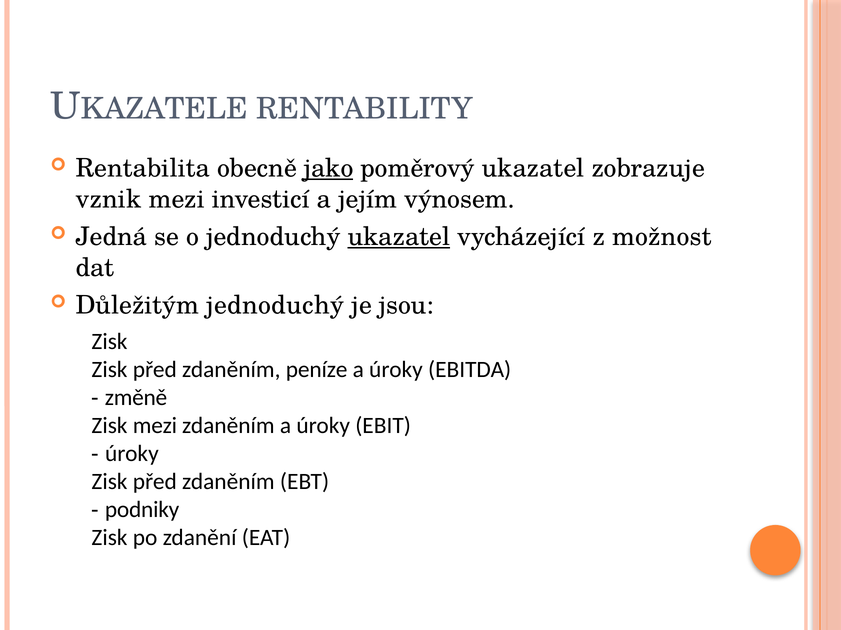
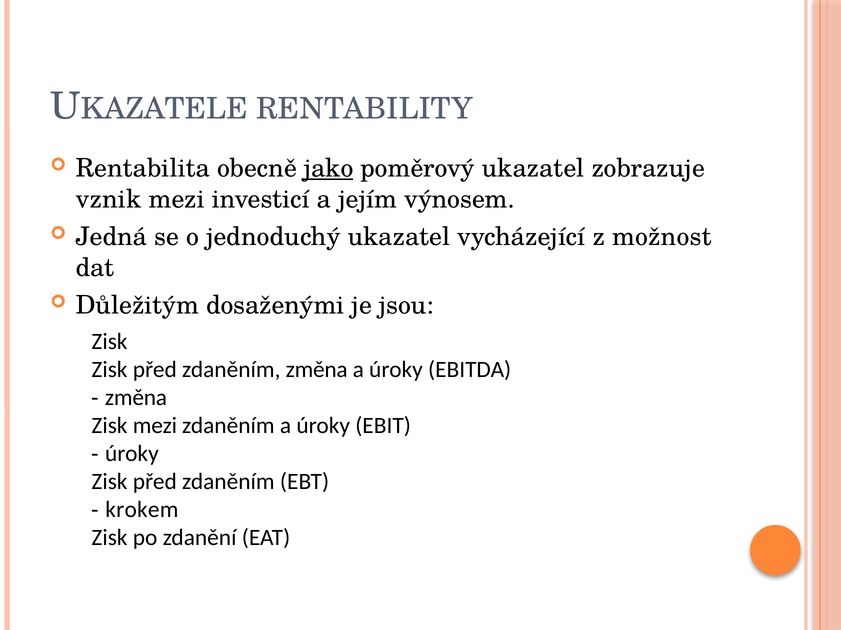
ukazatel at (399, 237) underline: present -> none
Důležitým jednoduchý: jednoduchý -> dosaženými
zdaněním peníze: peníze -> změna
změně at (136, 398): změně -> změna
podniky: podniky -> krokem
